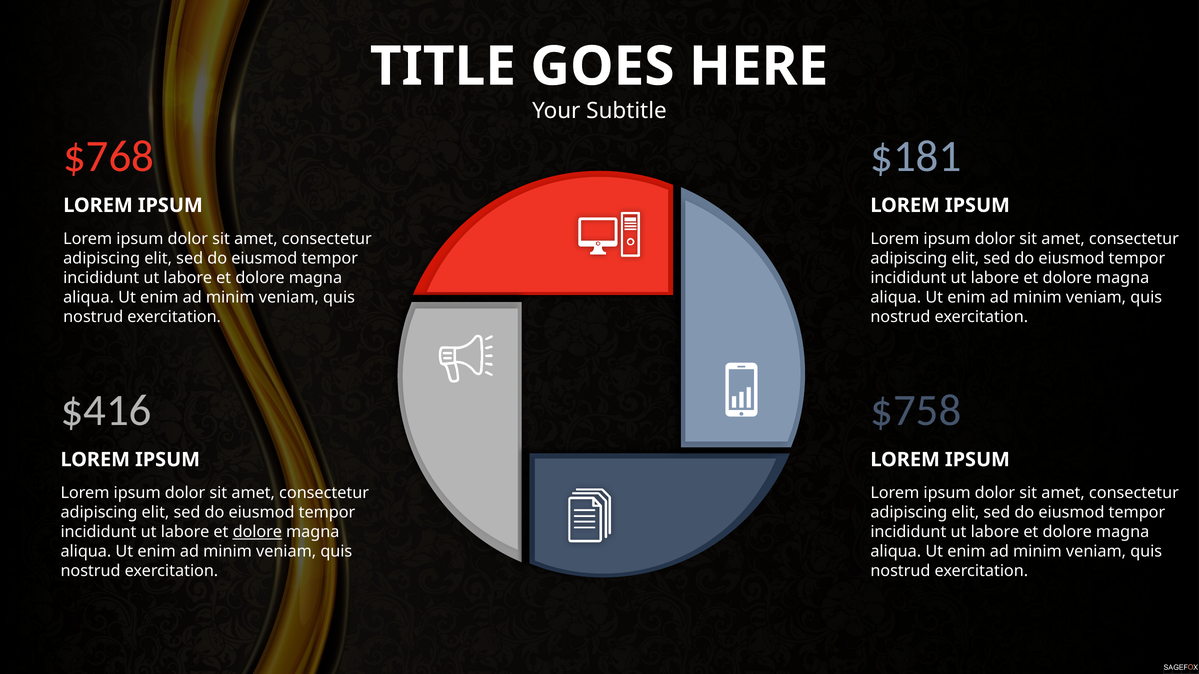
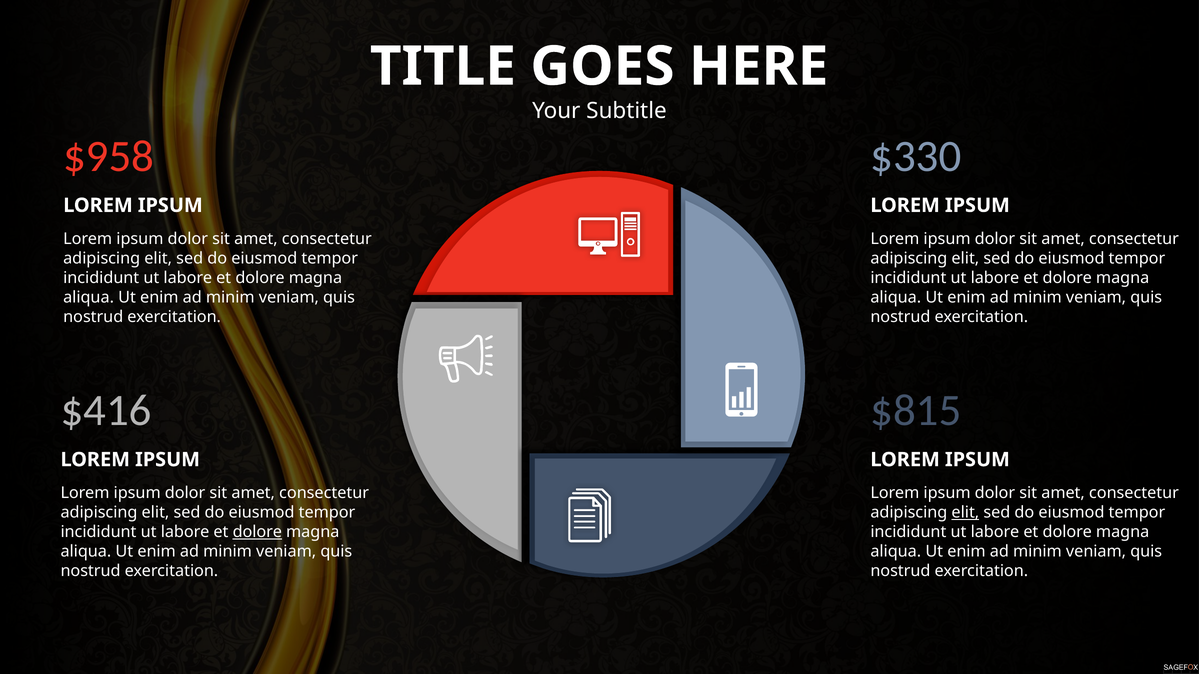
$768: $768 -> $958
$181: $181 -> $330
$758: $758 -> $815
elit at (965, 513) underline: none -> present
